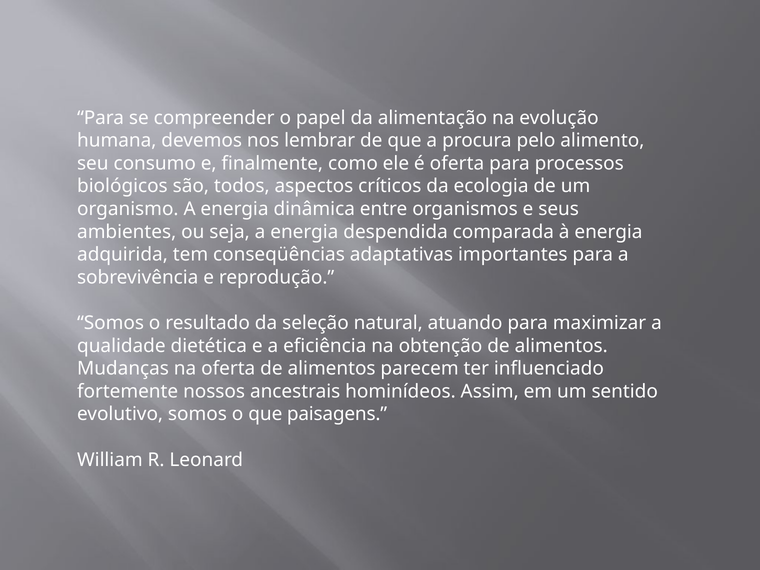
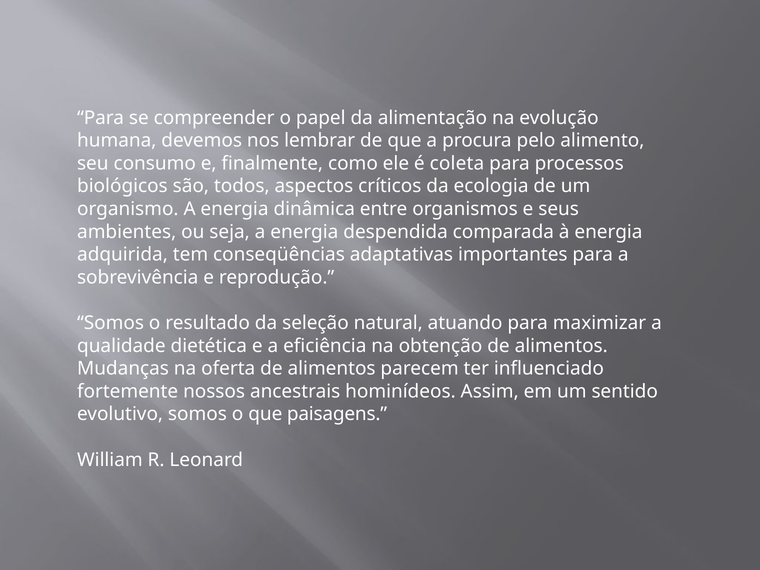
é oferta: oferta -> coleta
